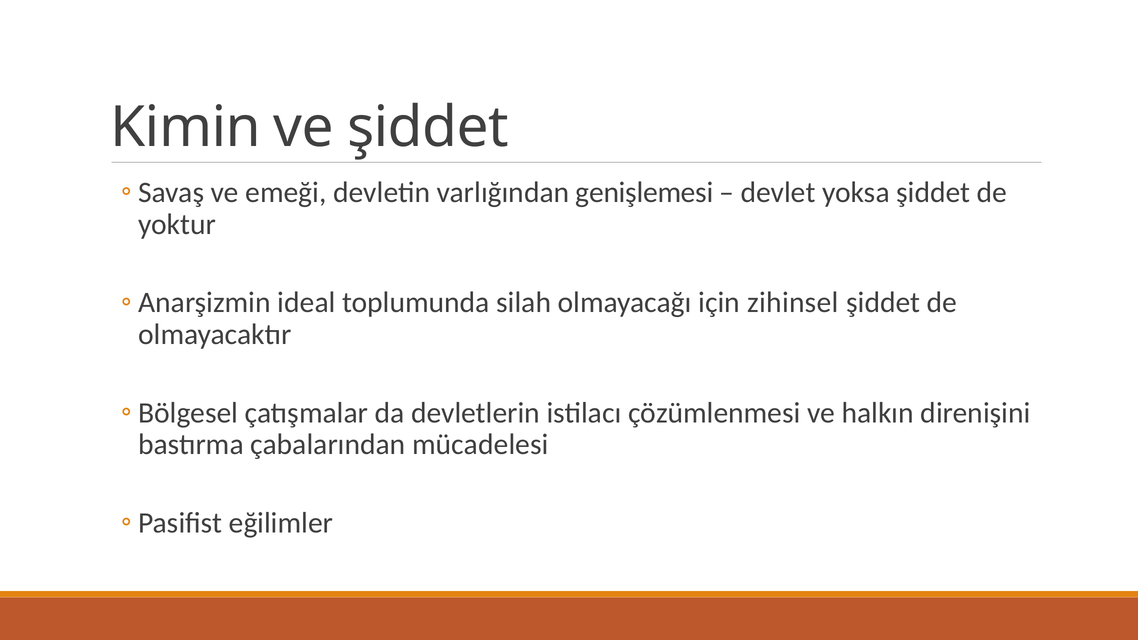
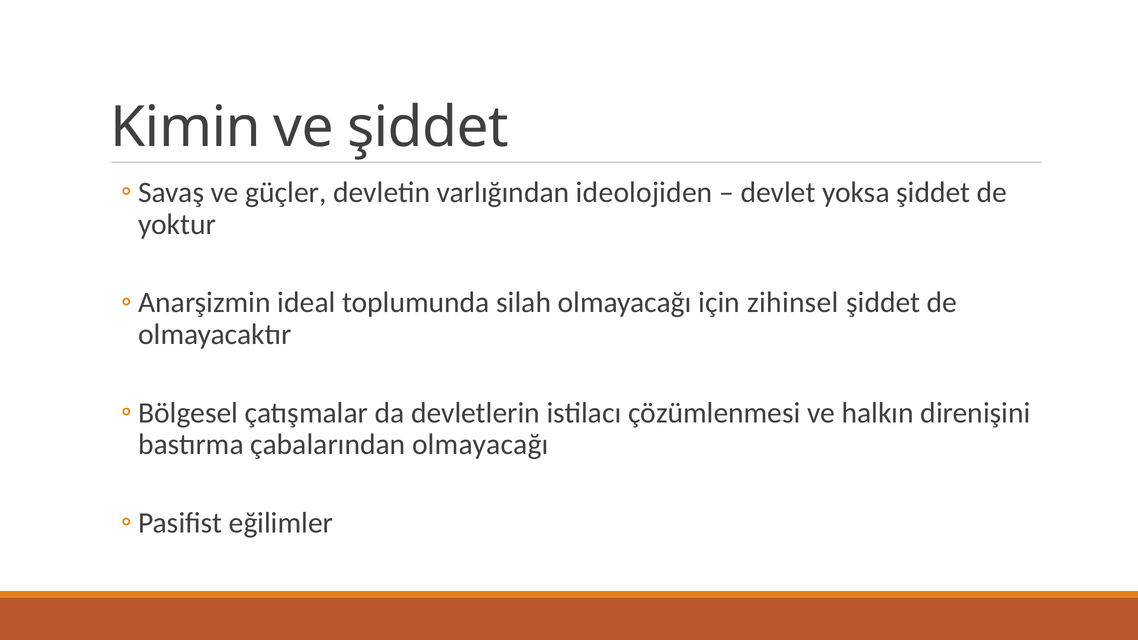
emeği: emeği -> güçler
genişlemesi: genişlemesi -> ideolojiden
çabalarından mücadelesi: mücadelesi -> olmayacağı
